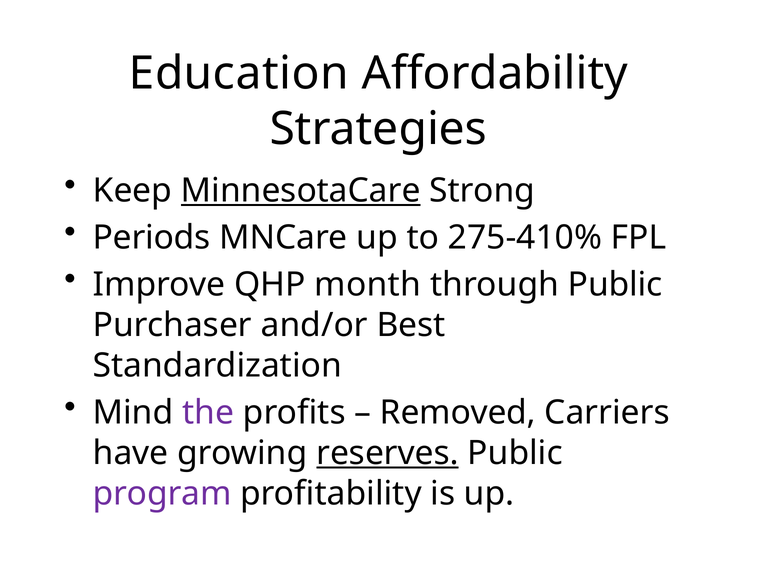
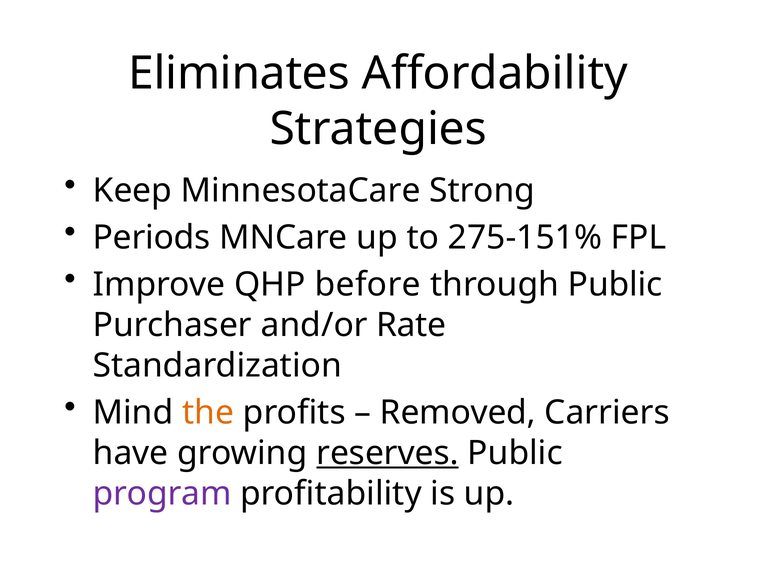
Education: Education -> Eliminates
MinnesotaCare underline: present -> none
275-410%: 275-410% -> 275-151%
month: month -> before
Best: Best -> Rate
the colour: purple -> orange
